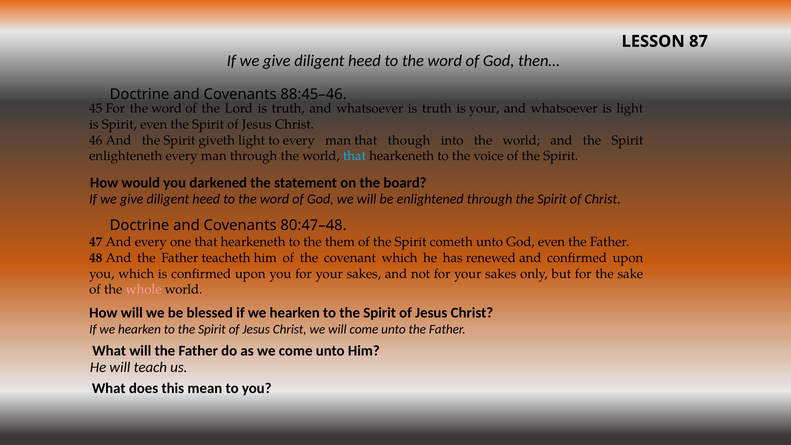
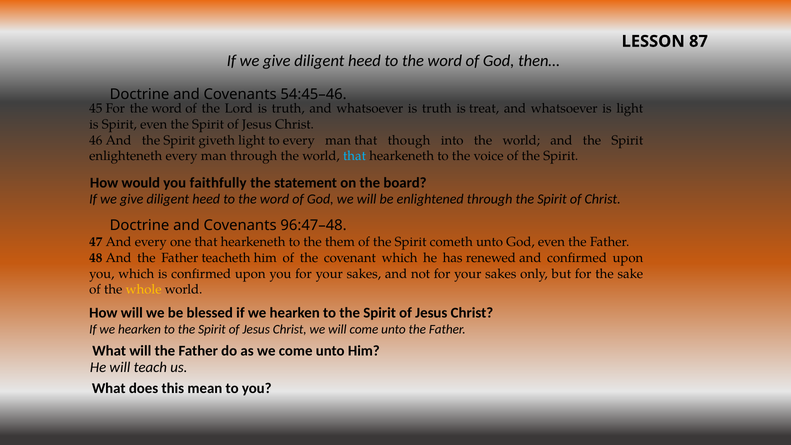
88:45–46: 88:45–46 -> 54:45–46
is your: your -> treat
darkened: darkened -> faithfully
80:47–48: 80:47–48 -> 96:47–48
whole colour: pink -> yellow
